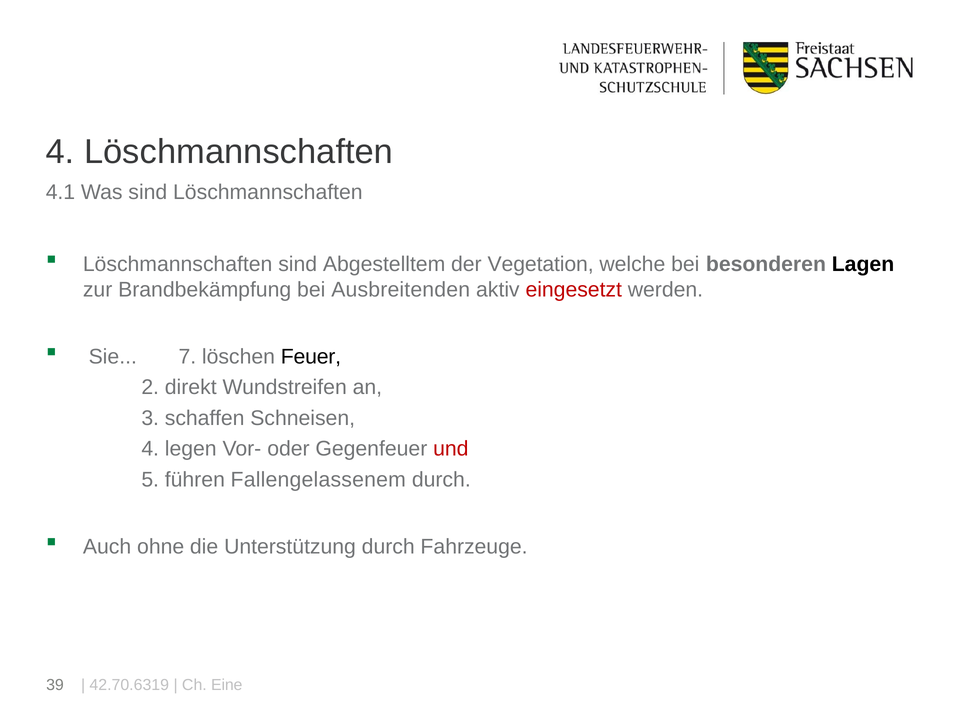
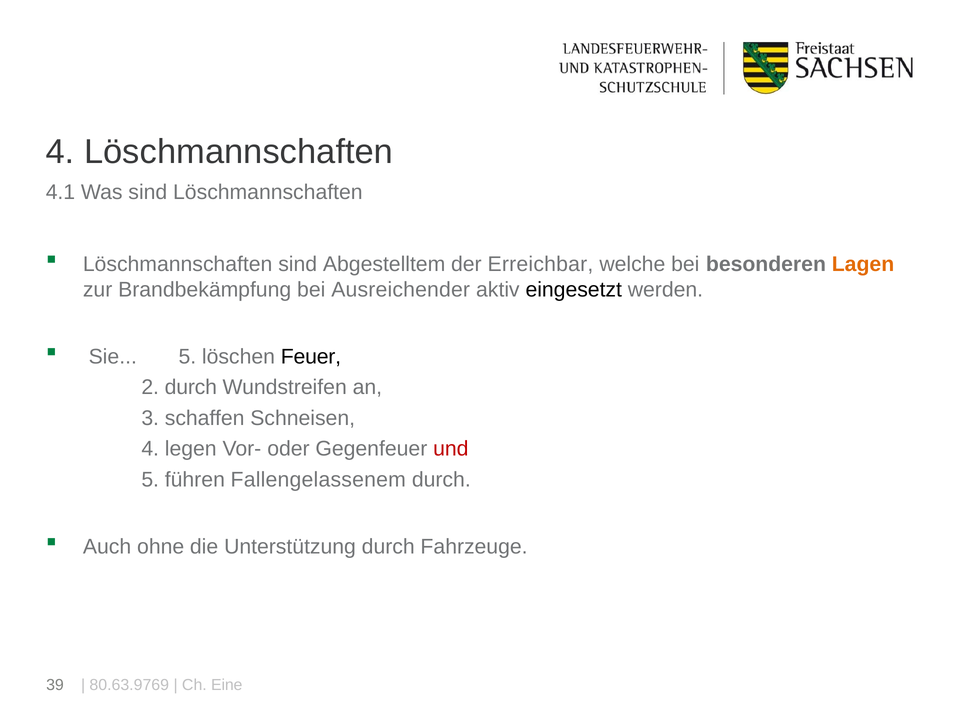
Vegetation: Vegetation -> Erreichbar
Lagen colour: black -> orange
Ausbreitenden: Ausbreitenden -> Ausreichender
eingesetzt colour: red -> black
Sie 7: 7 -> 5
2 direkt: direkt -> durch
42.70.6319: 42.70.6319 -> 80.63.9769
